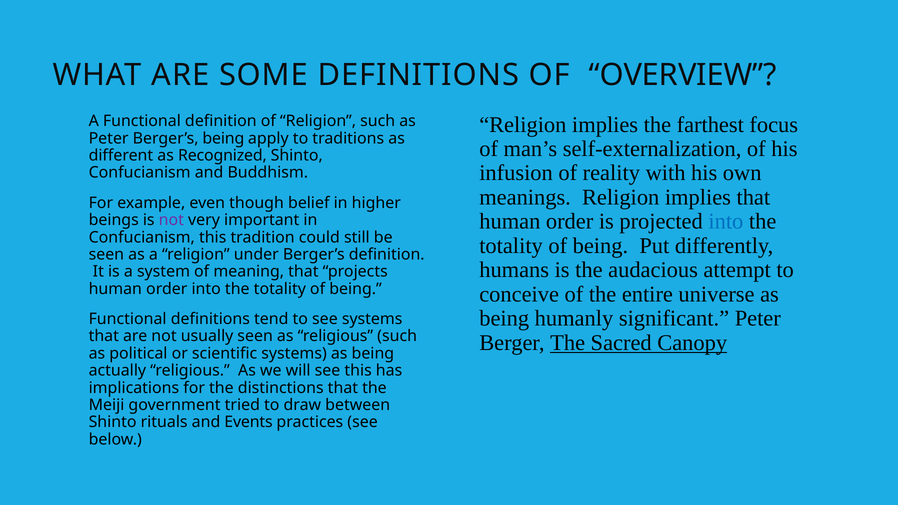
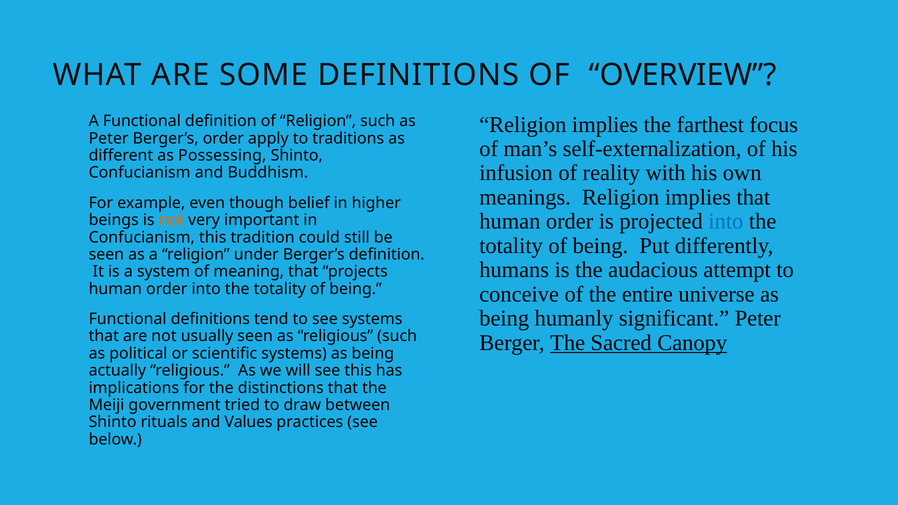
Berger’s being: being -> order
Recognized: Recognized -> Possessing
not at (171, 220) colour: purple -> orange
Events: Events -> Values
